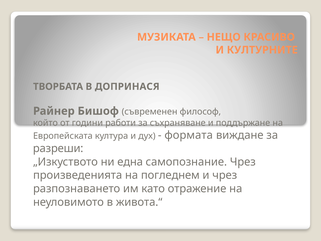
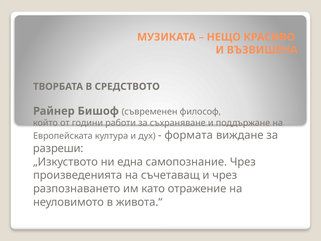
КУЛТУРНИТЕ: КУЛТУРНИТЕ -> ВЪЗВИШЕНА
ДОПРИНАСЯ: ДОПРИНАСЯ -> СРЕДСТВОТО
погледнем: погледнем -> съчетаващ
